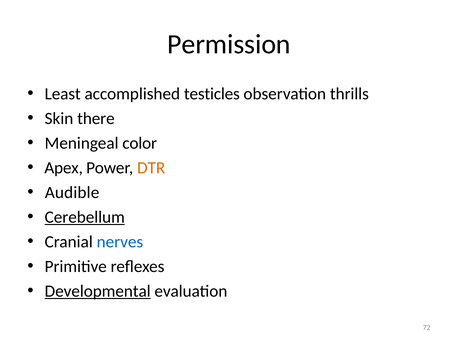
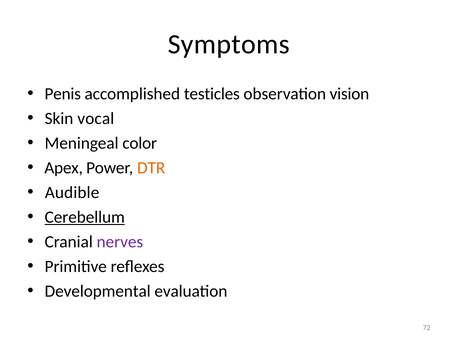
Permission: Permission -> Symptoms
Least: Least -> Penis
thrills: thrills -> vision
there: there -> vocal
nerves colour: blue -> purple
Developmental underline: present -> none
